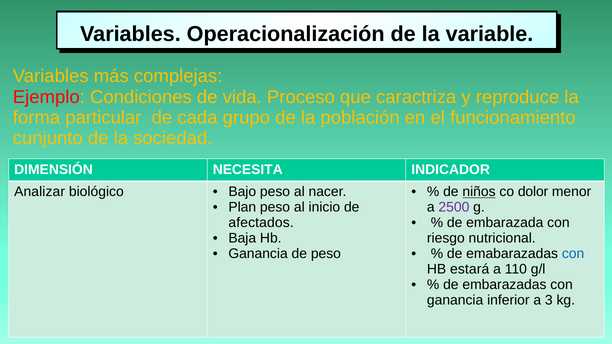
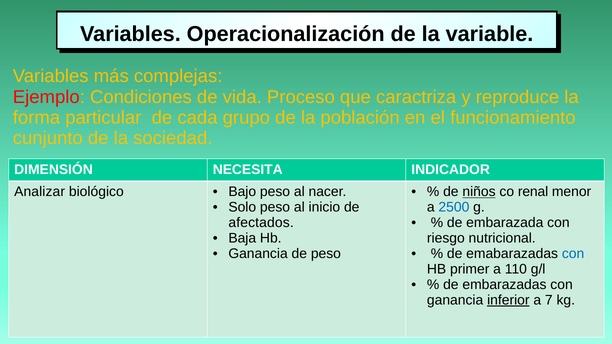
dolor: dolor -> renal
Plan: Plan -> Solo
2500 colour: purple -> blue
estará: estará -> primer
inferior underline: none -> present
3: 3 -> 7
